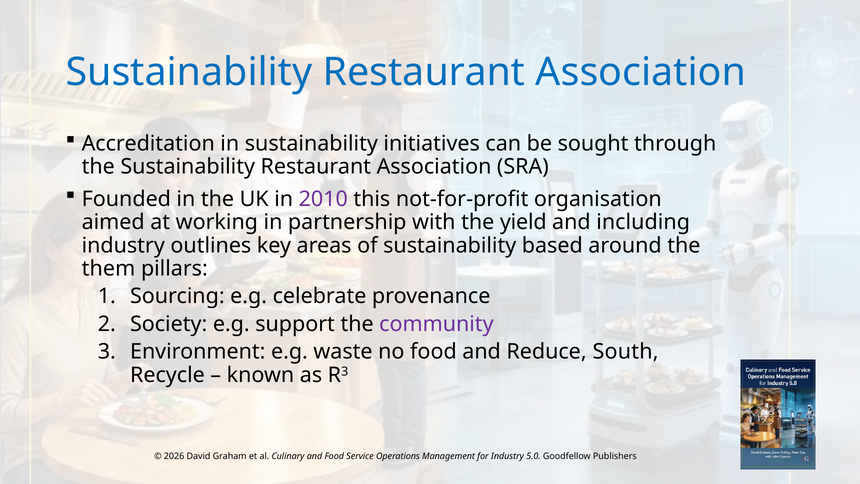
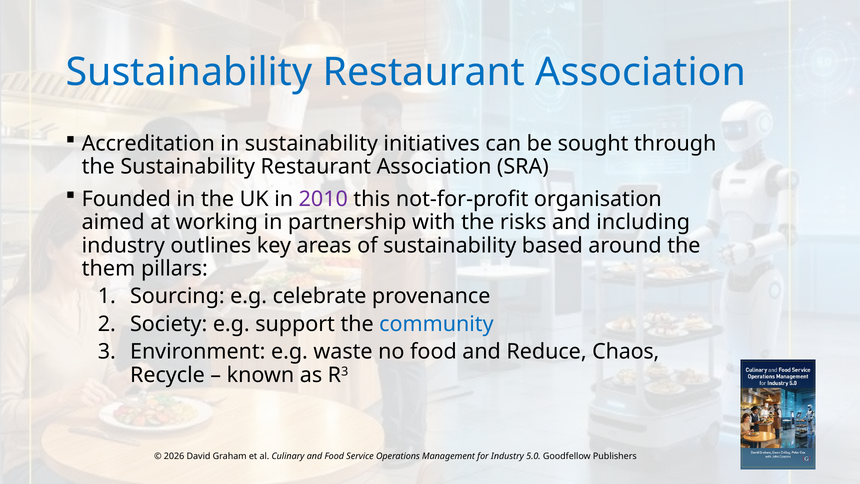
yield: yield -> risks
community colour: purple -> blue
South: South -> Chaos
